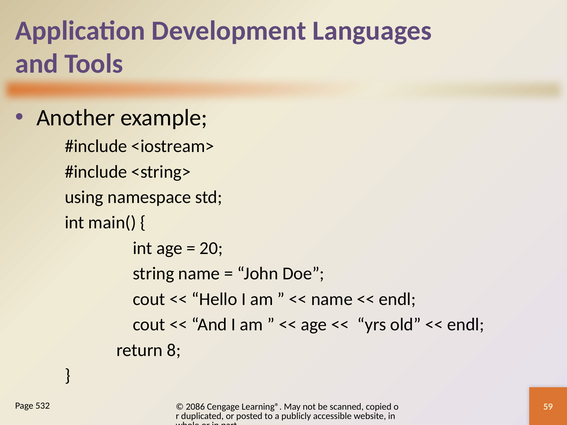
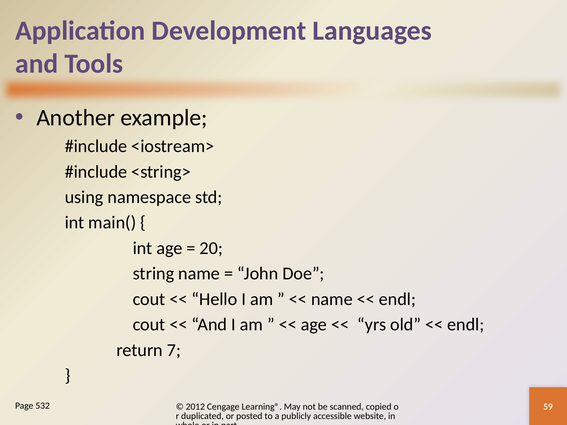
8: 8 -> 7
2086: 2086 -> 2012
